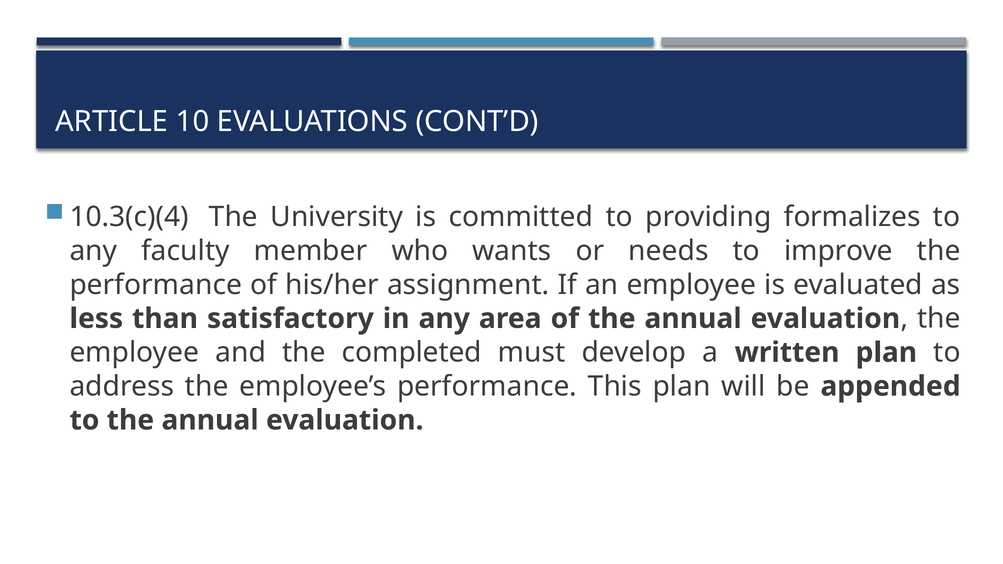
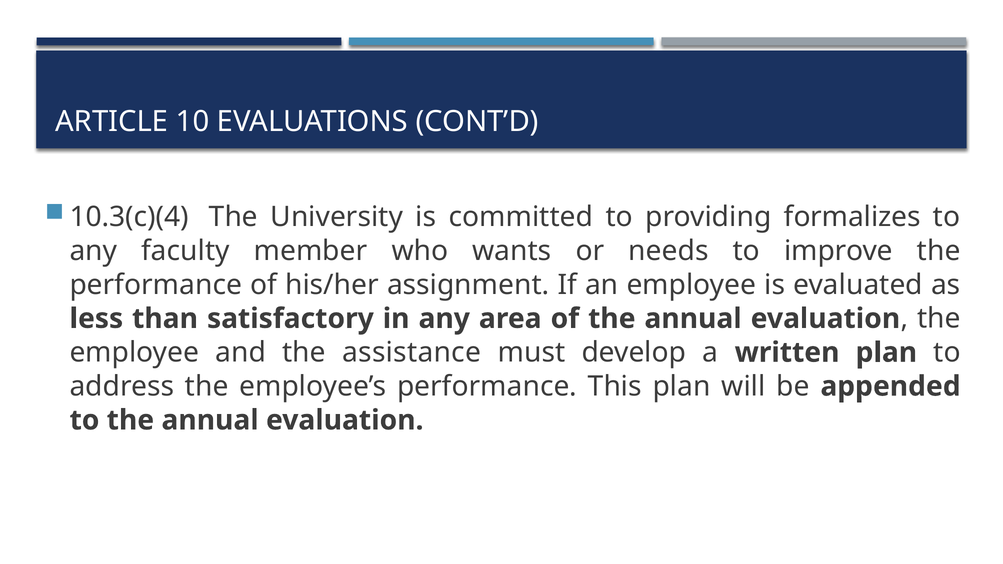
completed: completed -> assistance
